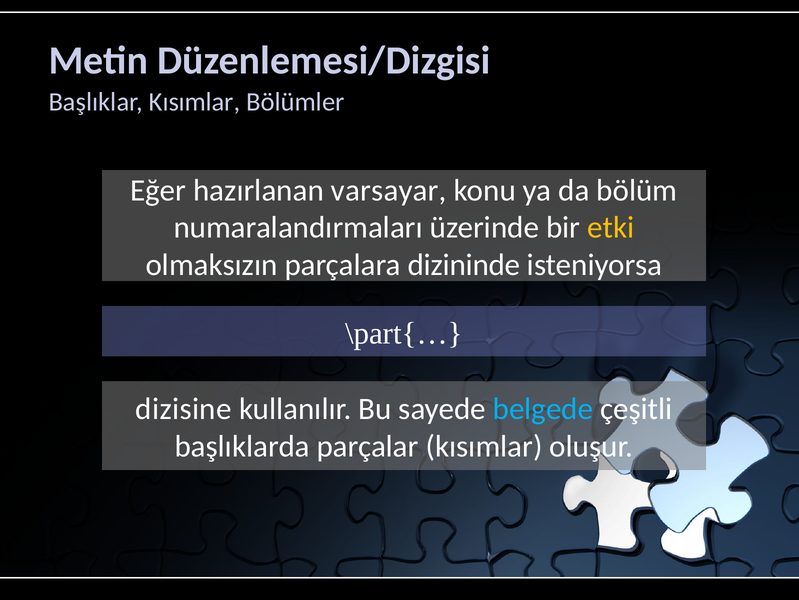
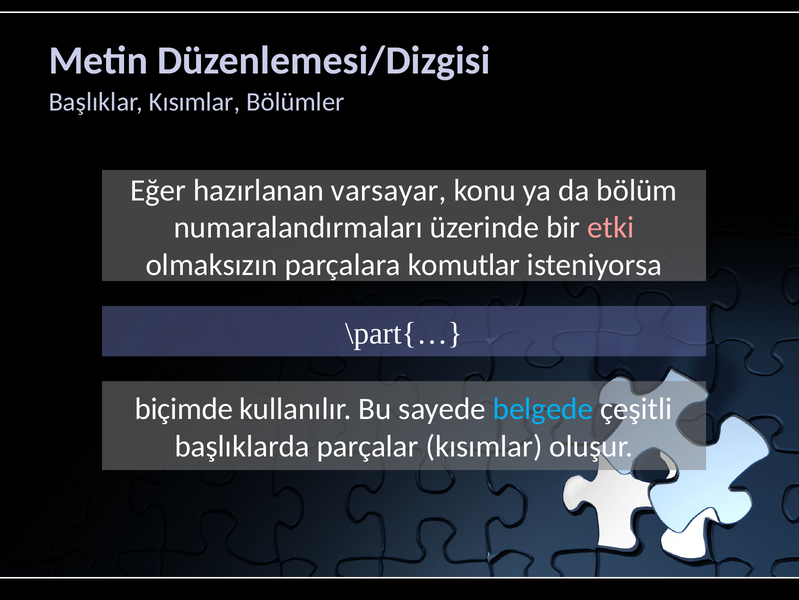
etki colour: yellow -> pink
dizininde: dizininde -> komutlar
dizisine: dizisine -> biçimde
